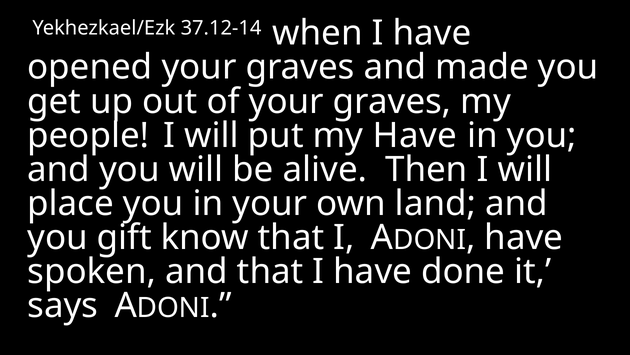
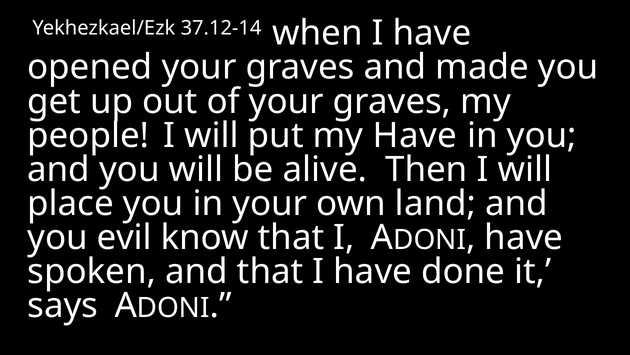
gift: gift -> evil
